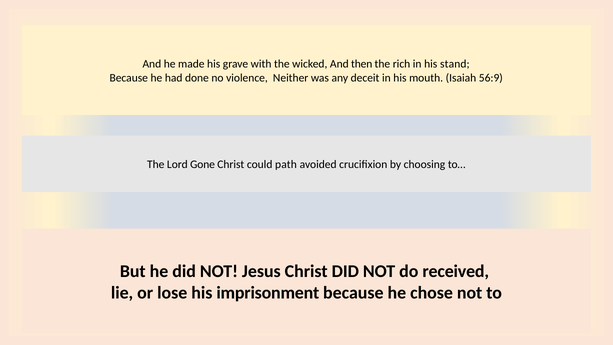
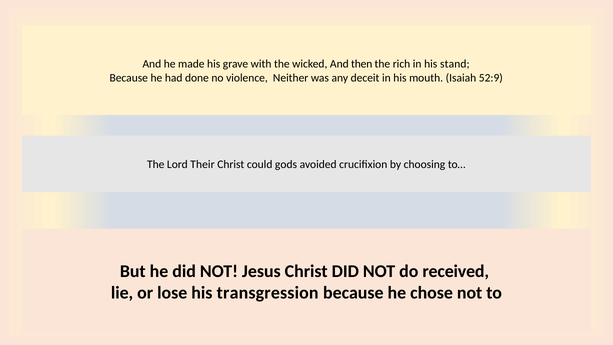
56:9: 56:9 -> 52:9
Gone: Gone -> Their
path: path -> gods
imprisonment: imprisonment -> transgression
